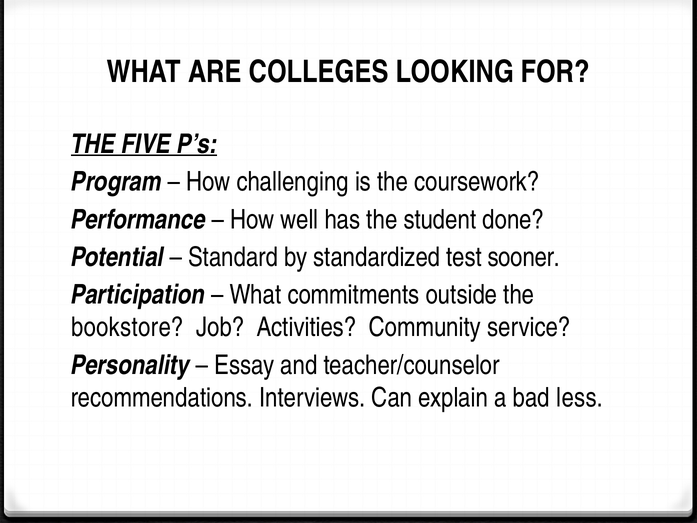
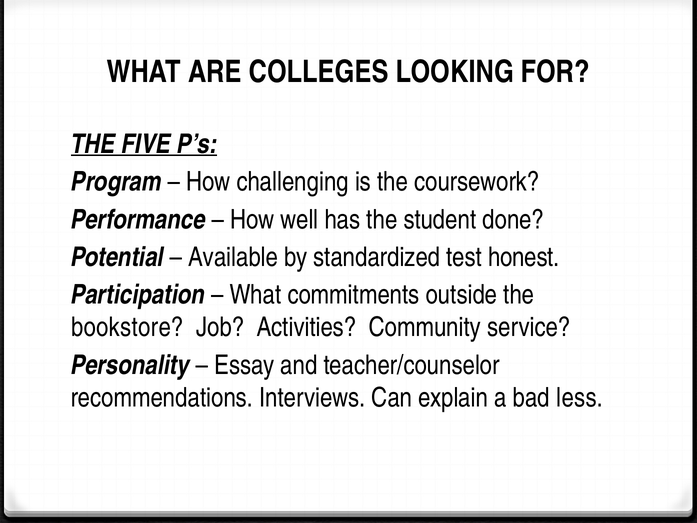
Standard: Standard -> Available
sooner: sooner -> honest
